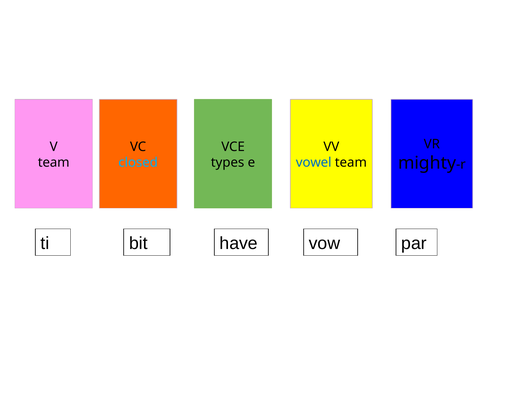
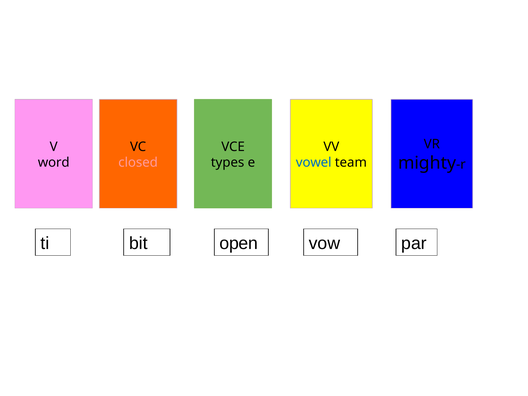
team at (54, 163): team -> word
closed colour: light blue -> pink
have: have -> open
